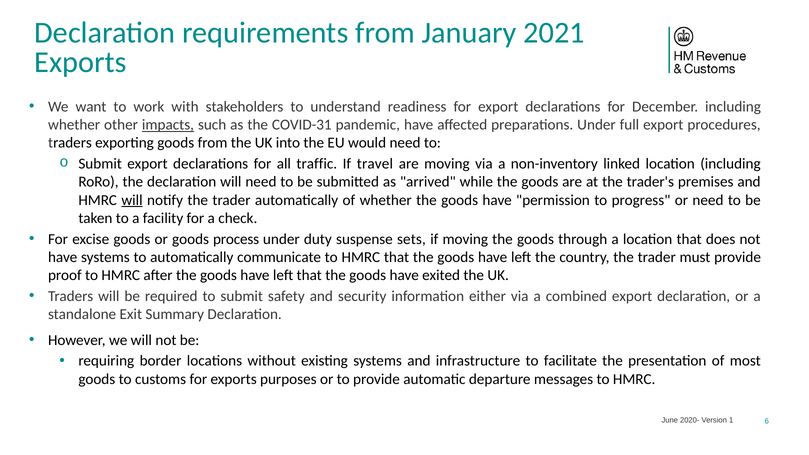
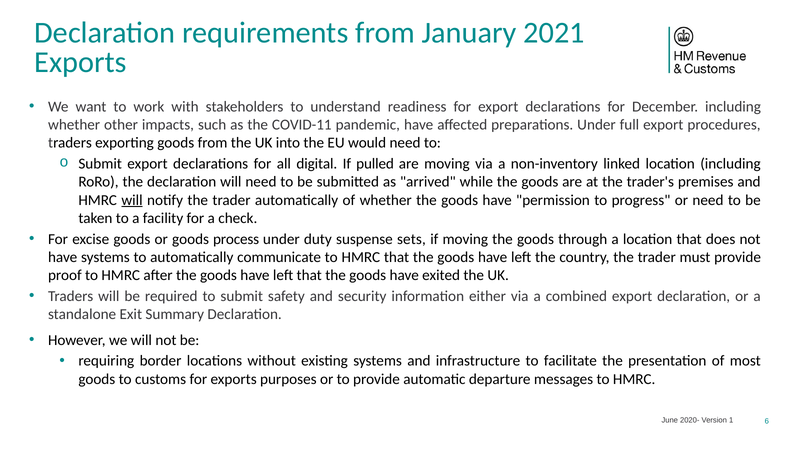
impacts underline: present -> none
COVID-31: COVID-31 -> COVID-11
traffic: traffic -> digital
travel: travel -> pulled
